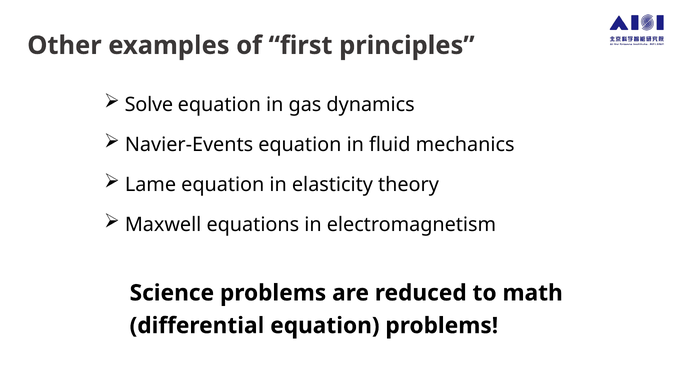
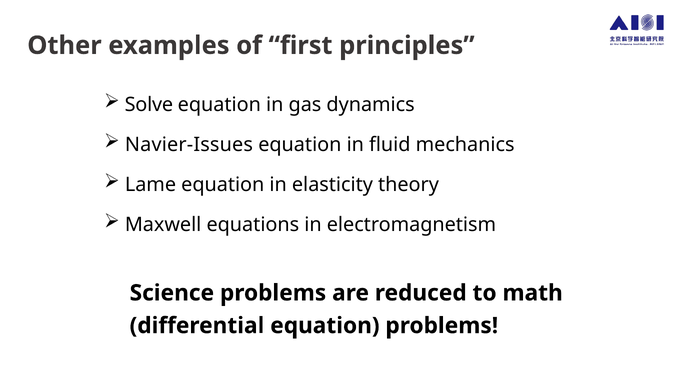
Navier-Events: Navier-Events -> Navier-Issues
